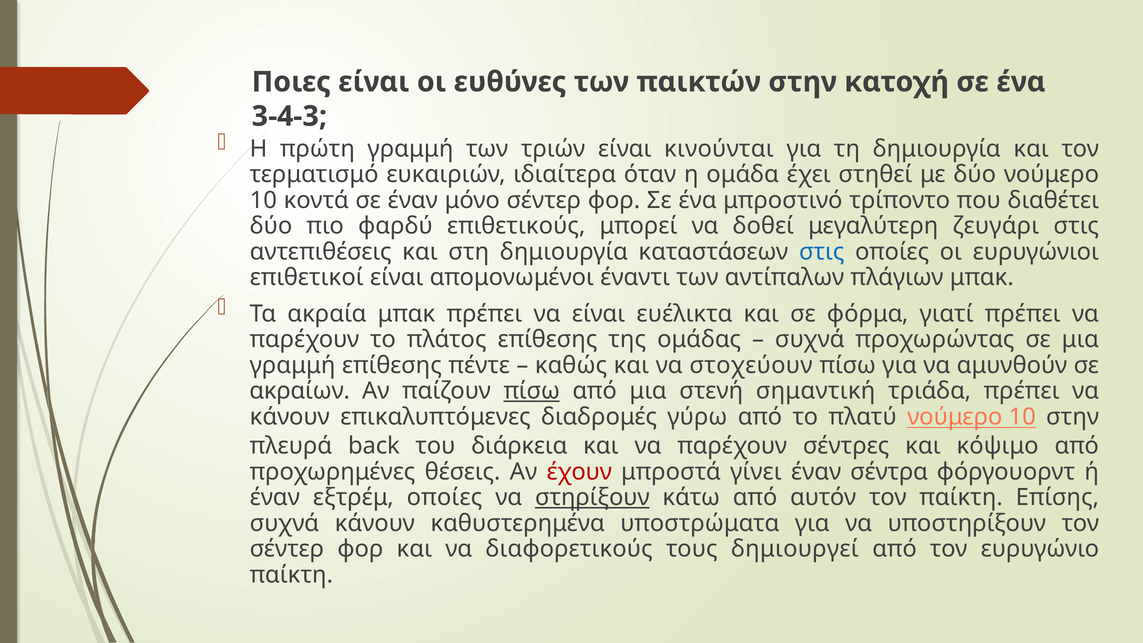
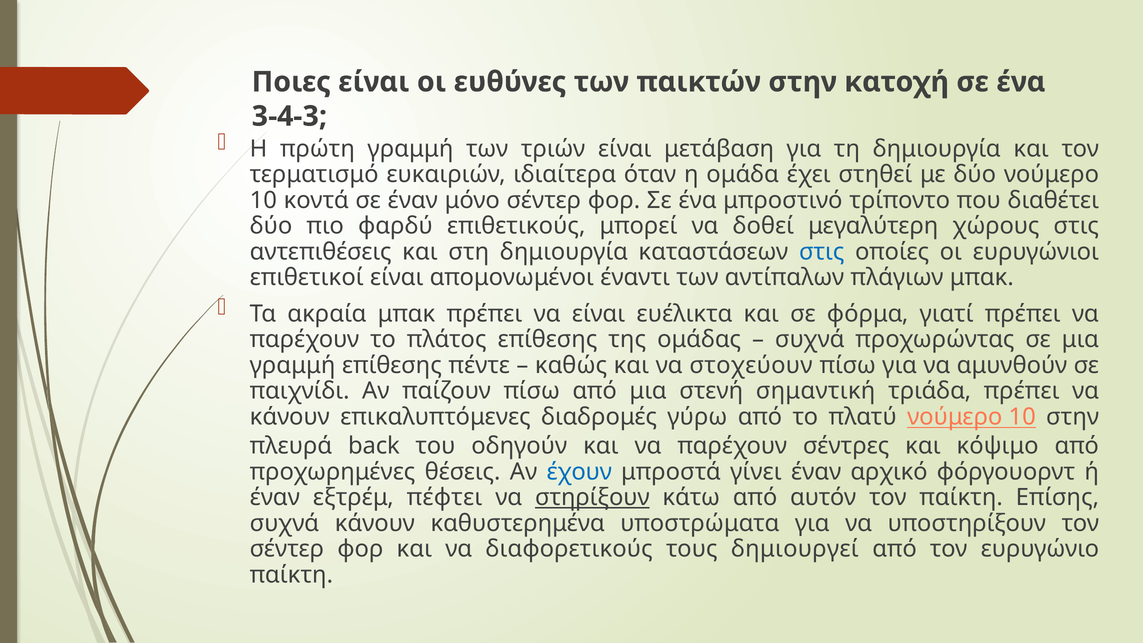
κινούνται: κινούνται -> μετάβαση
ζευγάρι: ζευγάρι -> χώρους
ακραίων: ακραίων -> παιχνίδι
πίσω at (532, 391) underline: present -> none
διάρκεια: διάρκεια -> οδηγούν
έχουν colour: red -> blue
σέντρα: σέντρα -> αρχικό
εξτρέμ οποίες: οποίες -> πέφτει
